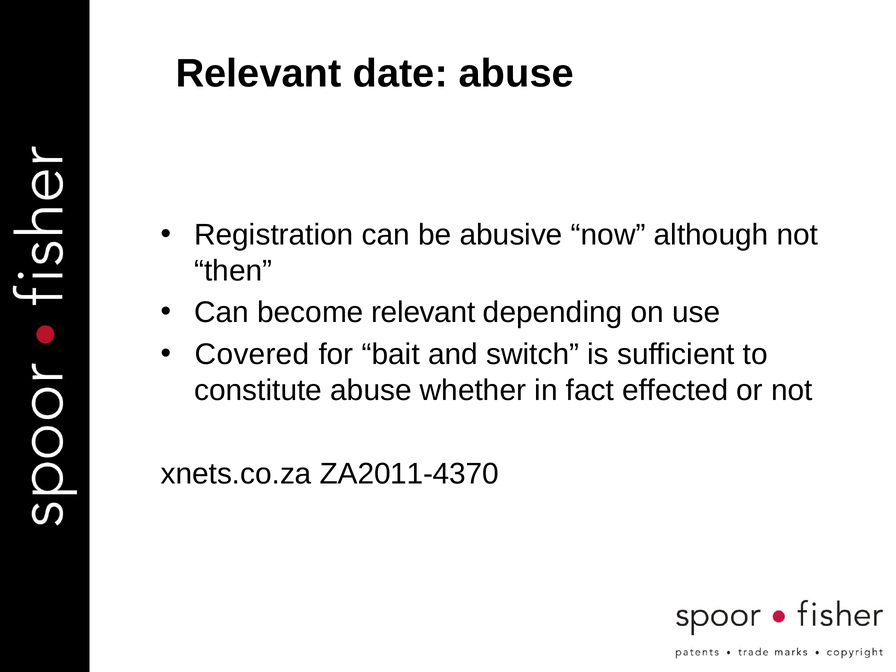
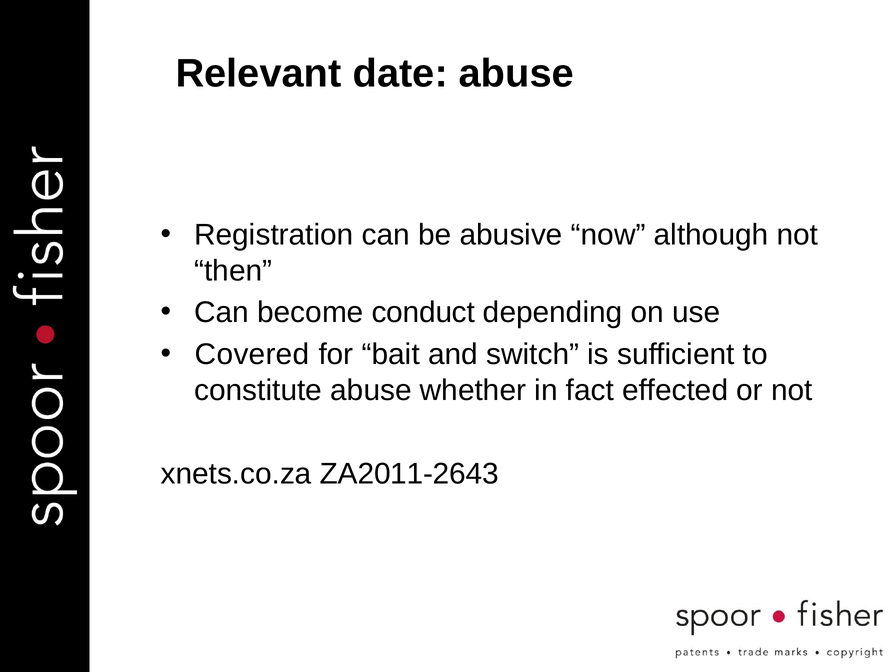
become relevant: relevant -> conduct
ZA2011-4370: ZA2011-4370 -> ZA2011-2643
